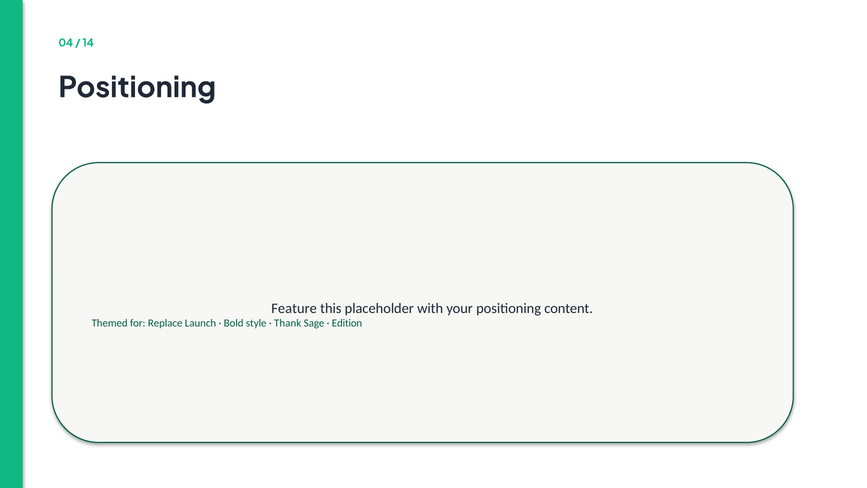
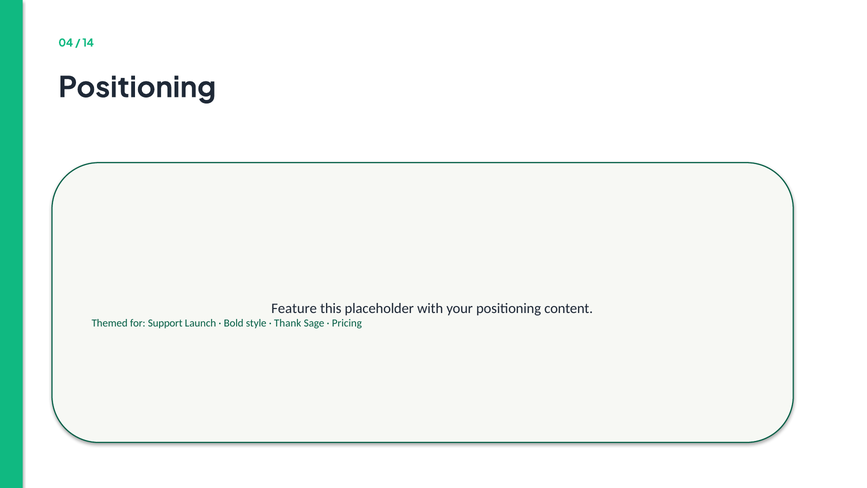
Replace: Replace -> Support
Edition: Edition -> Pricing
